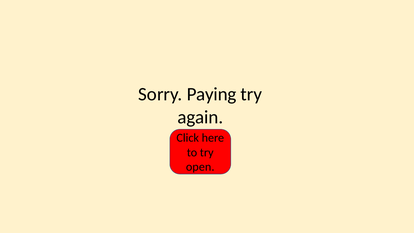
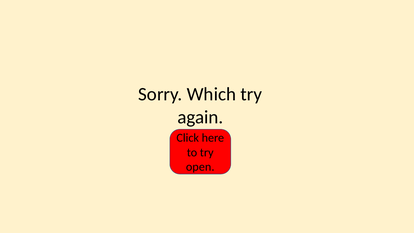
Paying: Paying -> Which
